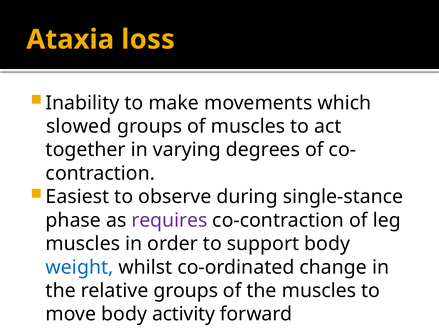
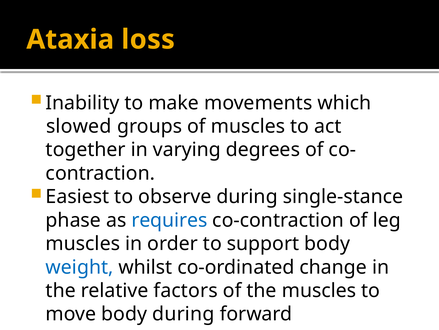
requires colour: purple -> blue
relative groups: groups -> factors
body activity: activity -> during
